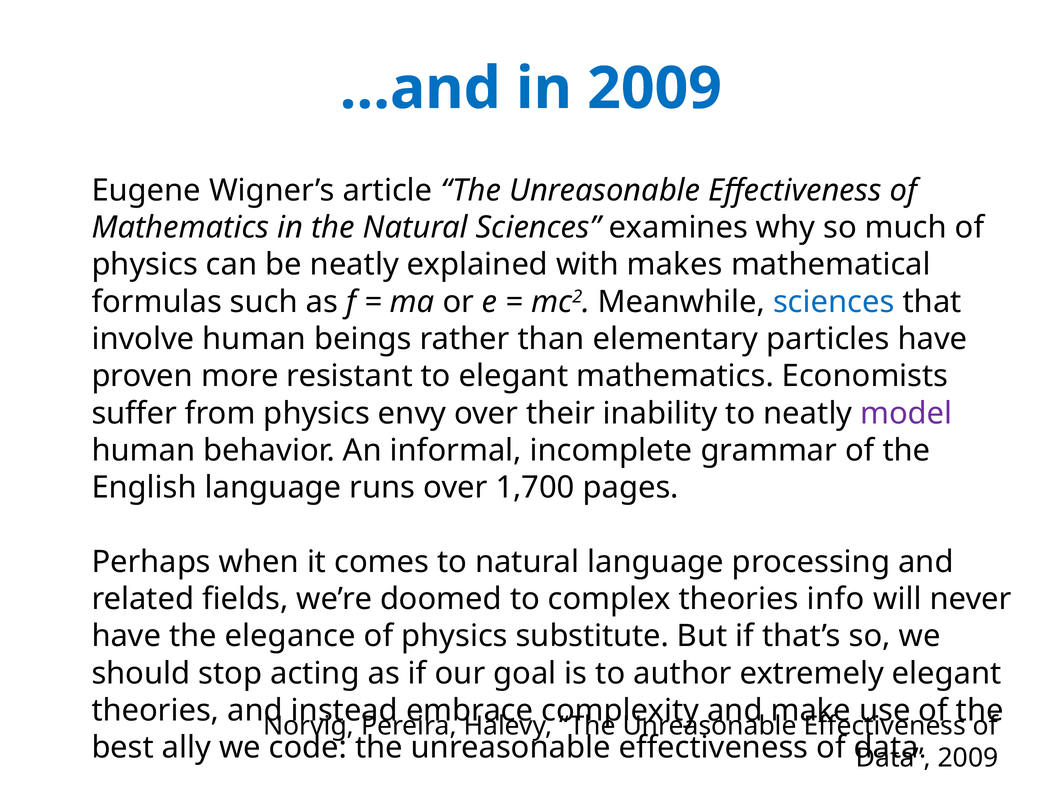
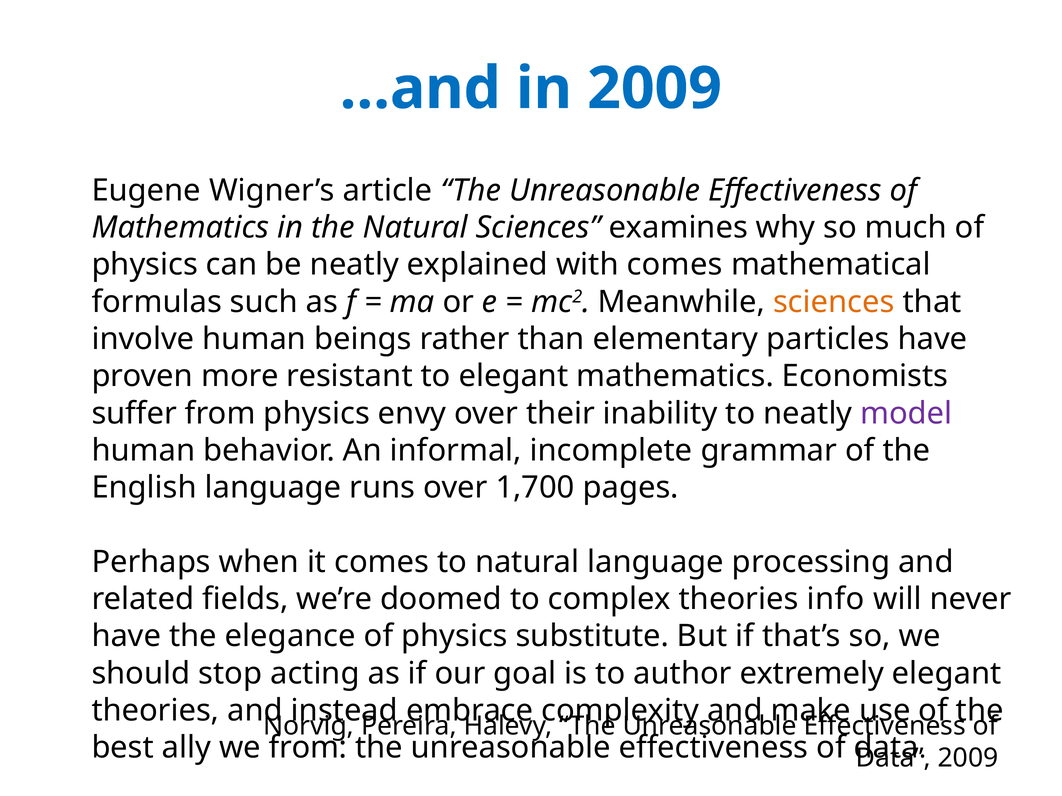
with makes: makes -> comes
sciences at (834, 302) colour: blue -> orange
we code: code -> from
